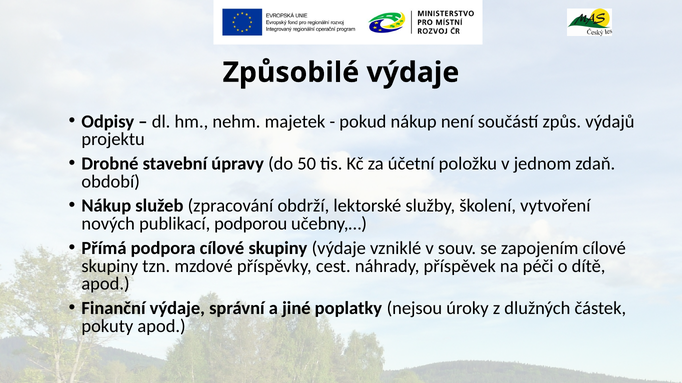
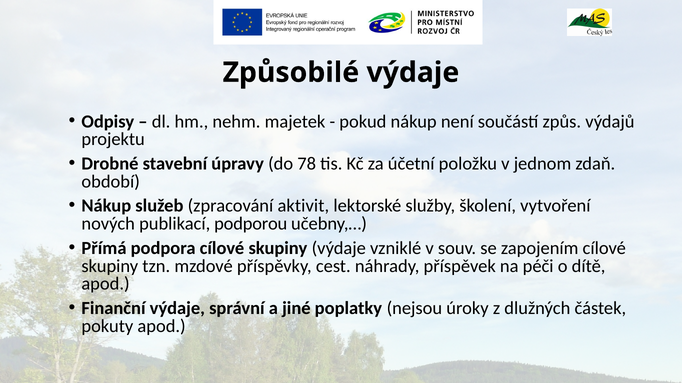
50: 50 -> 78
obdrží: obdrží -> aktivit
